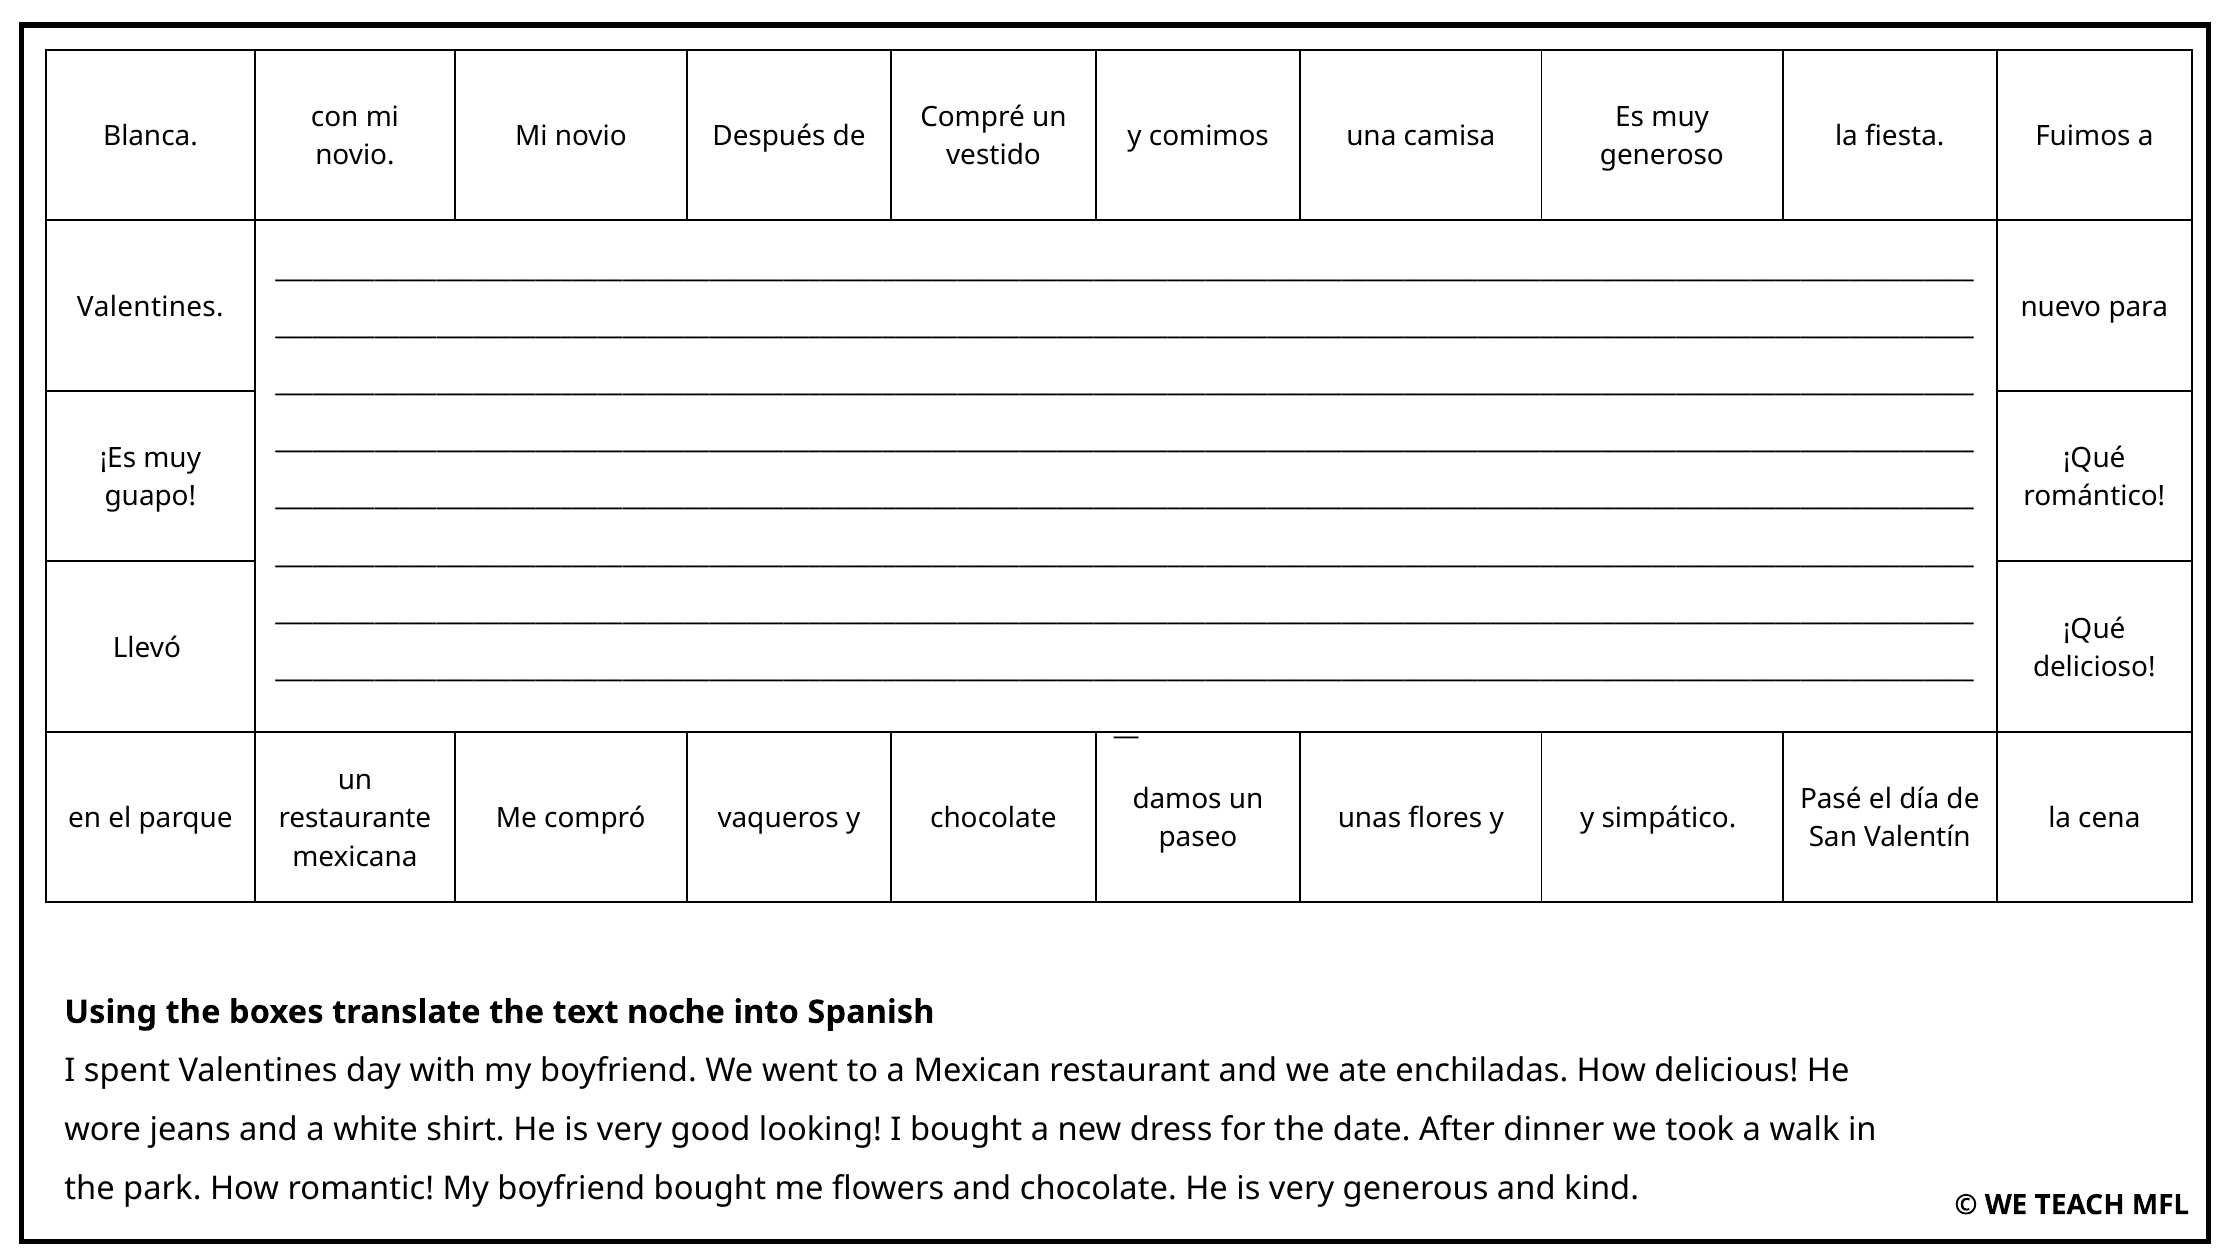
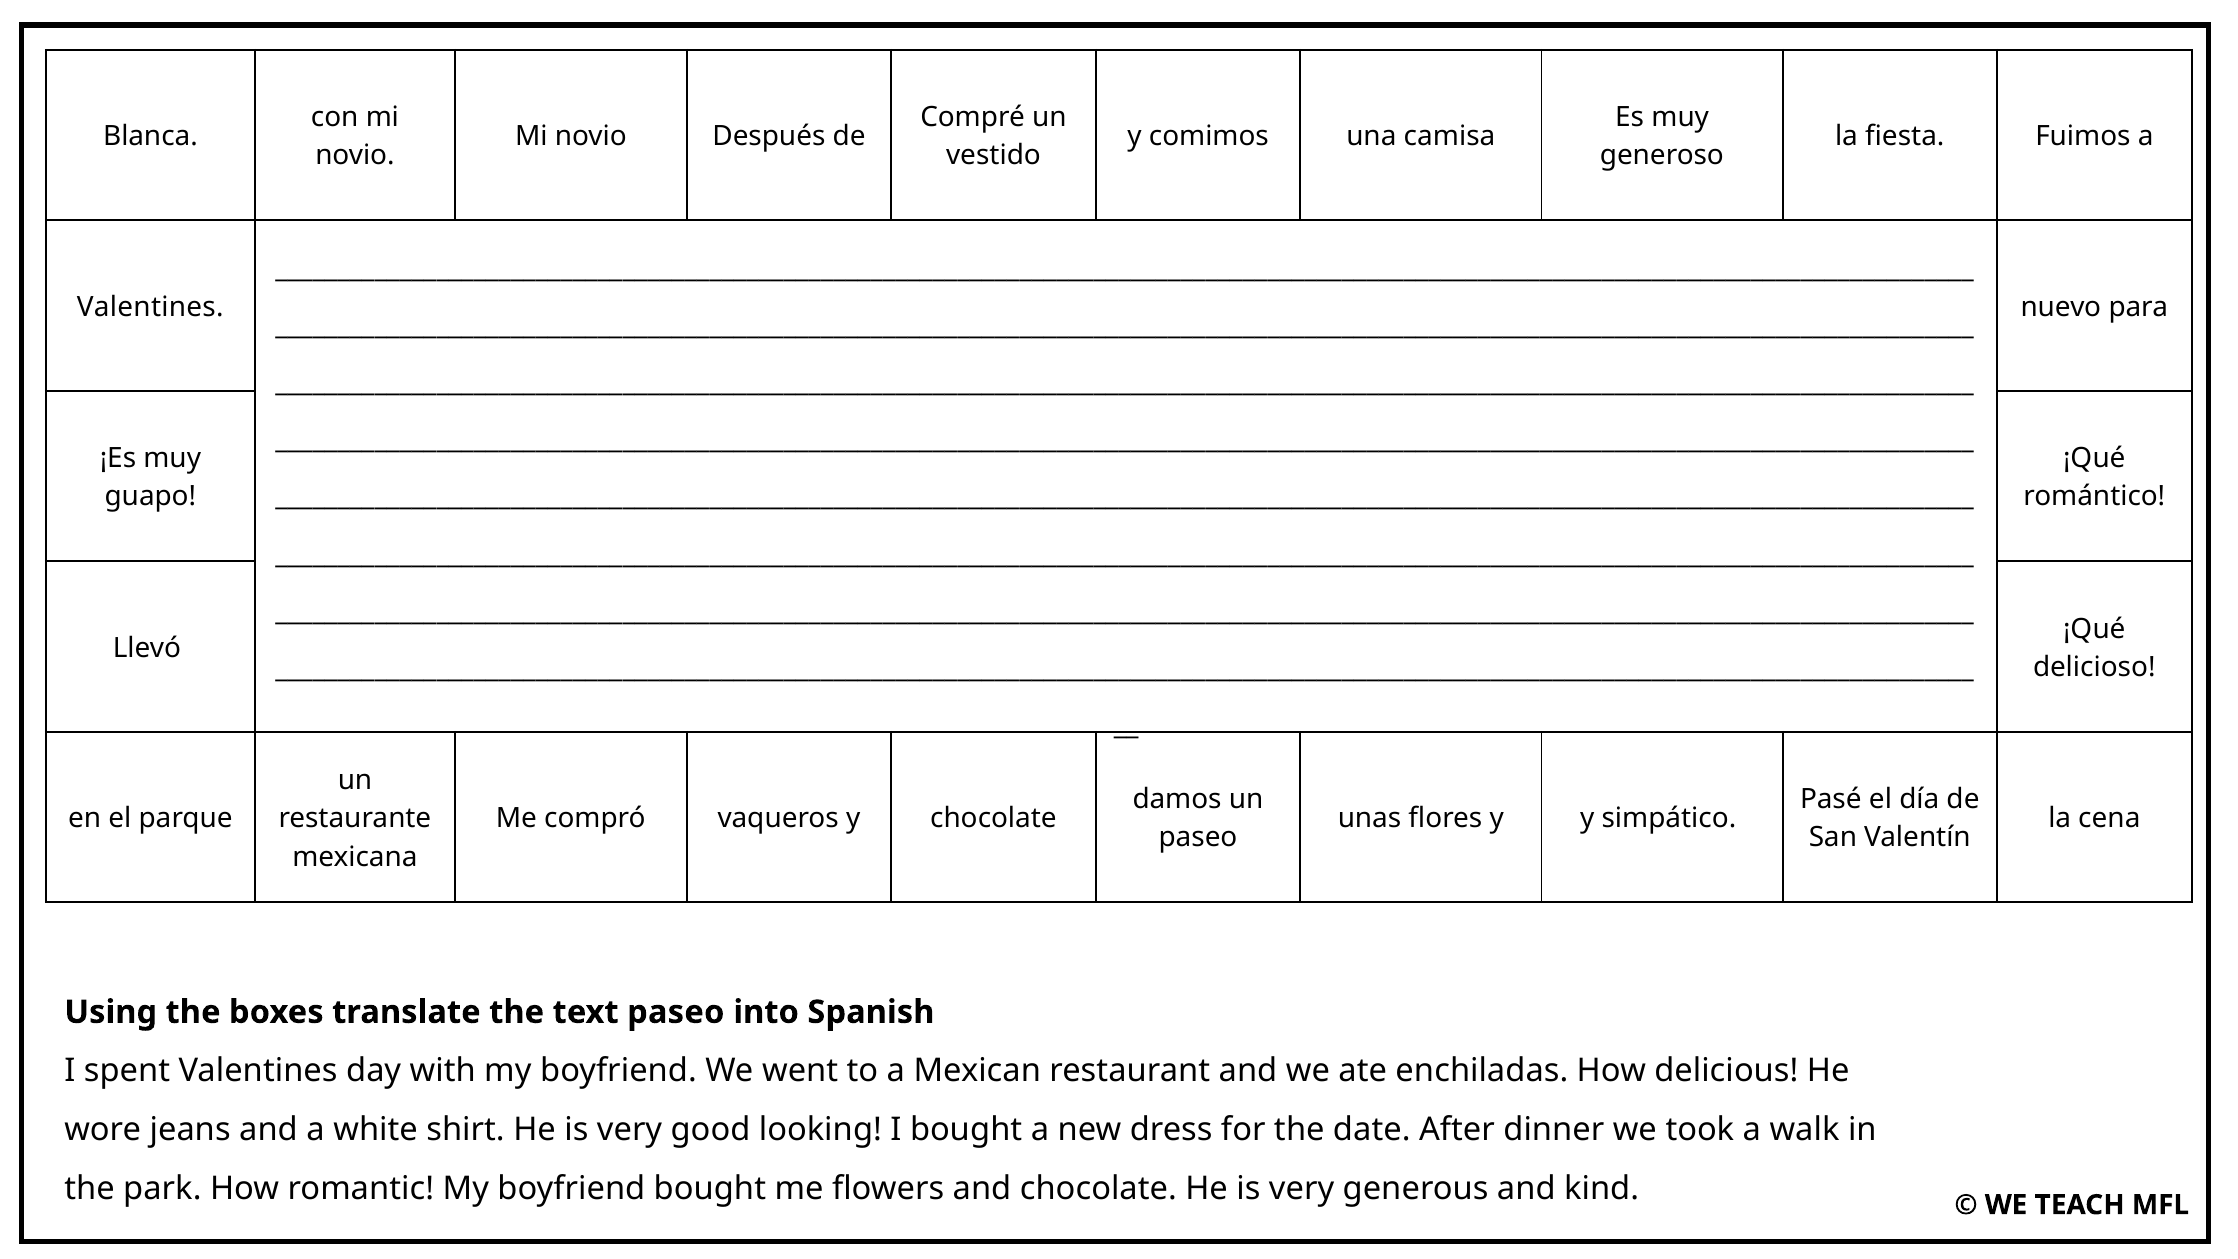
text noche: noche -> paseo
